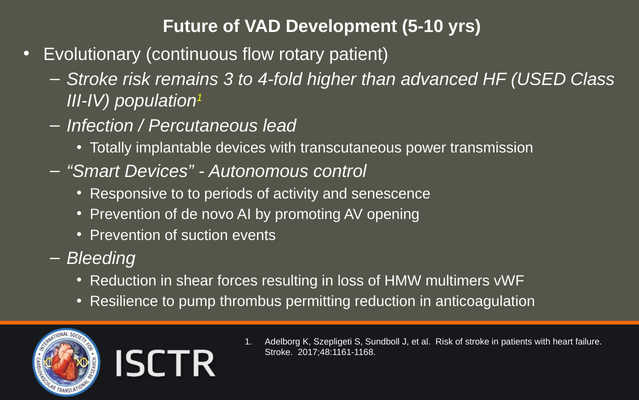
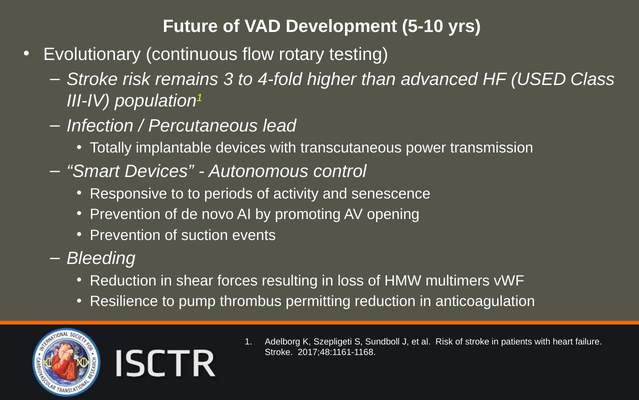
patient: patient -> testing
